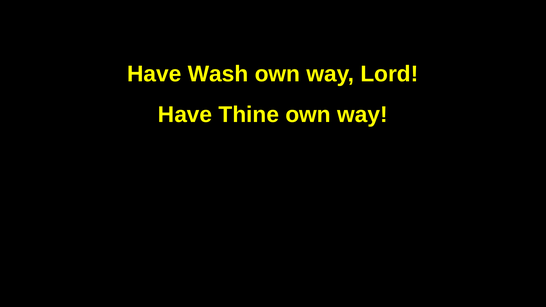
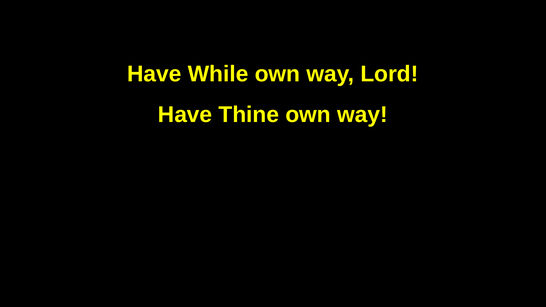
Wash: Wash -> While
